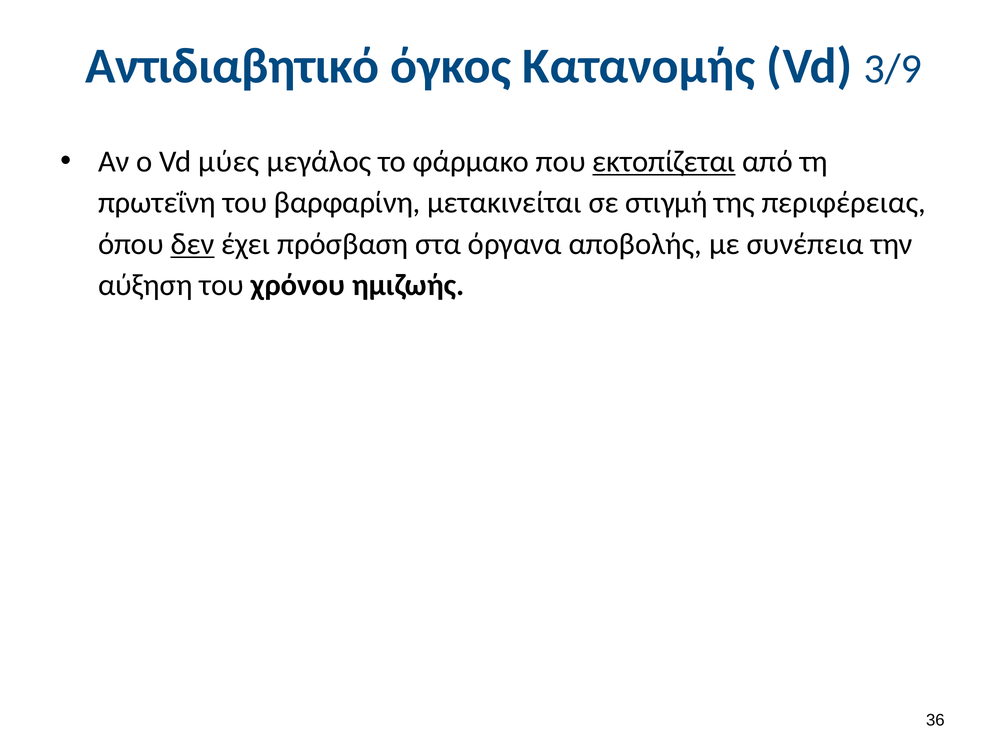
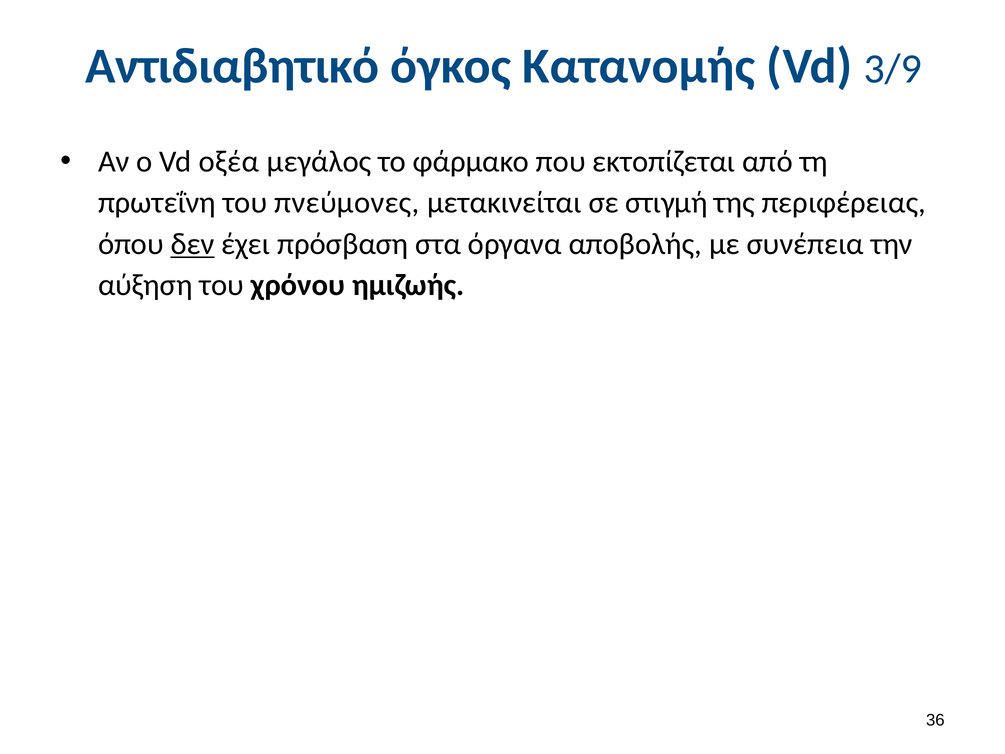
μύες: μύες -> οξέα
εκτοπίζεται underline: present -> none
βαρφαρίνη: βαρφαρίνη -> πνεύμονες
